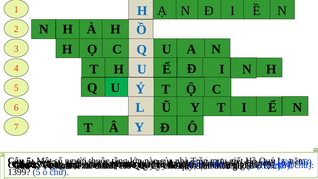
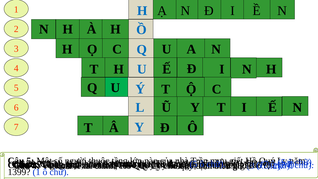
1399 5: 5 -> 1
